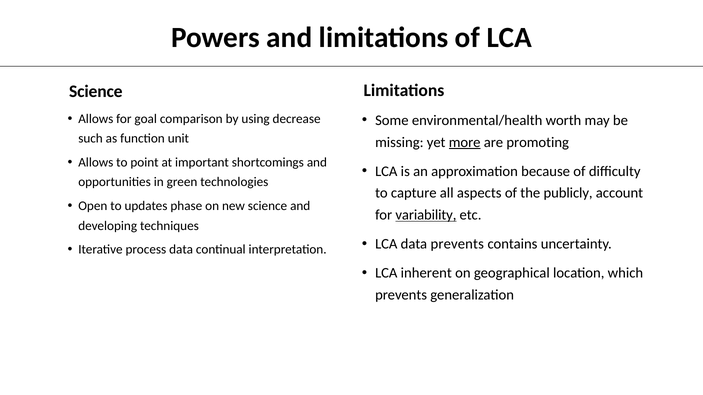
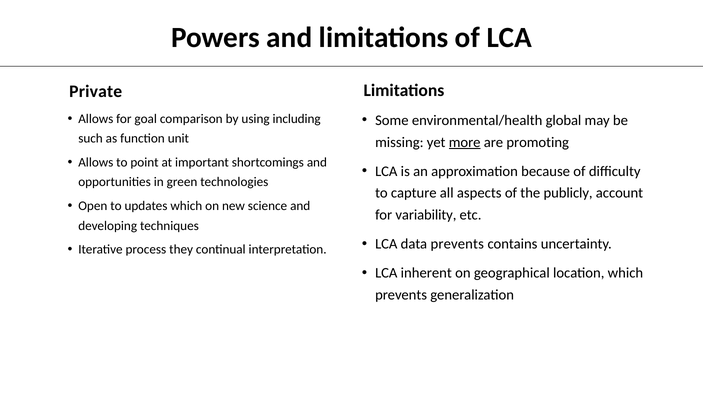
Science at (96, 92): Science -> Private
decrease: decrease -> including
worth: worth -> global
updates phase: phase -> which
variability underline: present -> none
process data: data -> they
